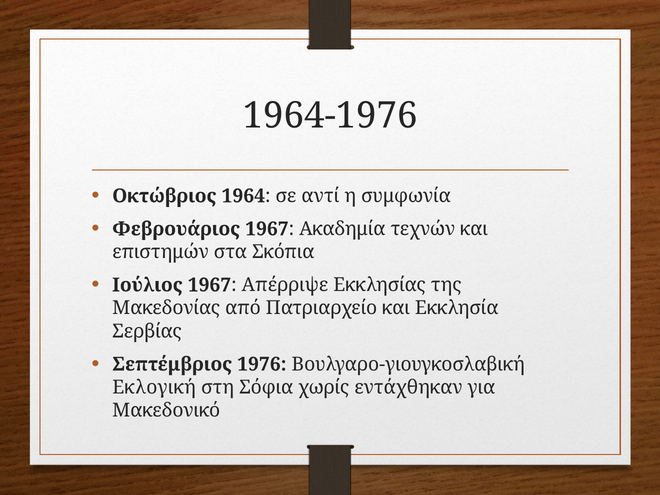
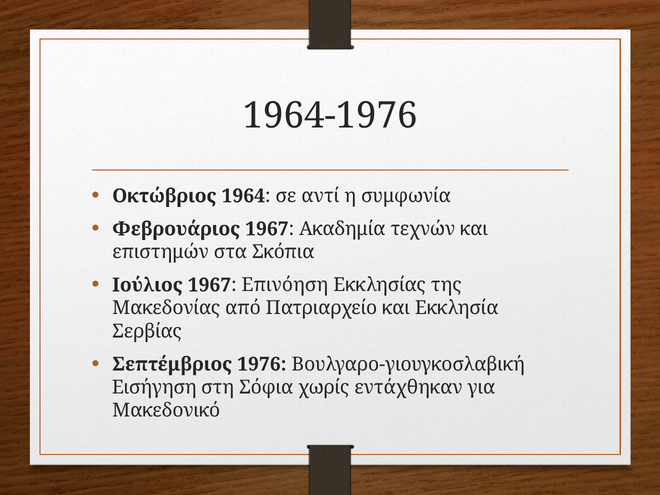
Απέρριψε: Απέρριψε -> Επινόηση
Εκλογική: Εκλογική -> Εισήγηση
